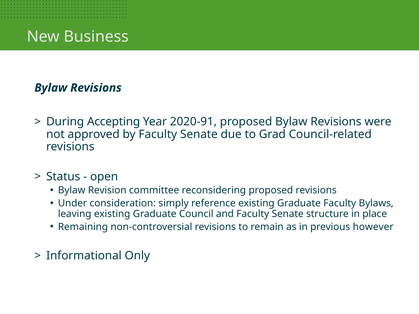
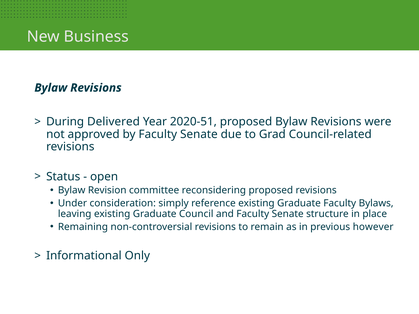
Accepting: Accepting -> Delivered
2020-91: 2020-91 -> 2020-51
